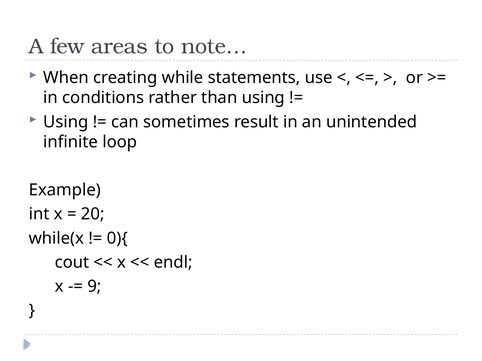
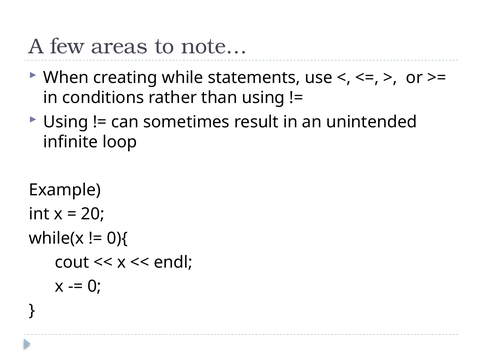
9: 9 -> 0
